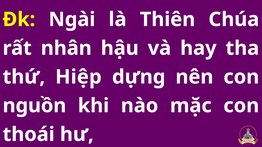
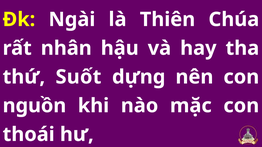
Hiệp: Hiệp -> Suốt
